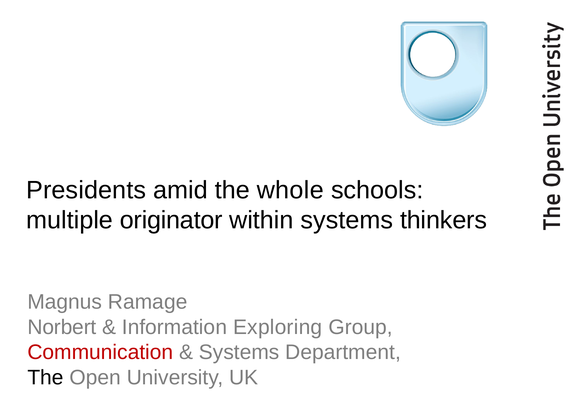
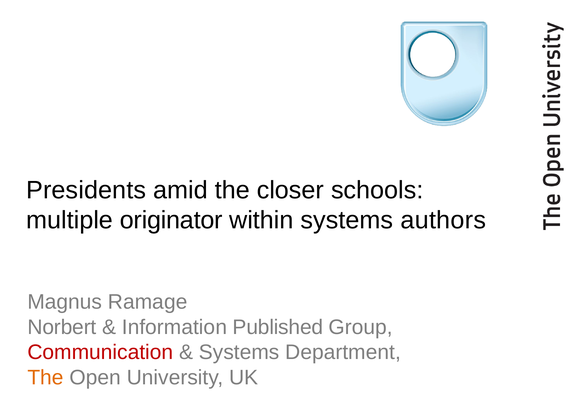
whole: whole -> closer
thinkers: thinkers -> authors
Exploring: Exploring -> Published
The at (46, 378) colour: black -> orange
